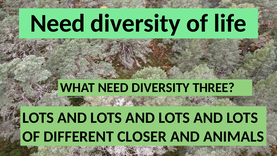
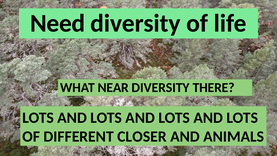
WHAT NEED: NEED -> NEAR
THREE: THREE -> THERE
